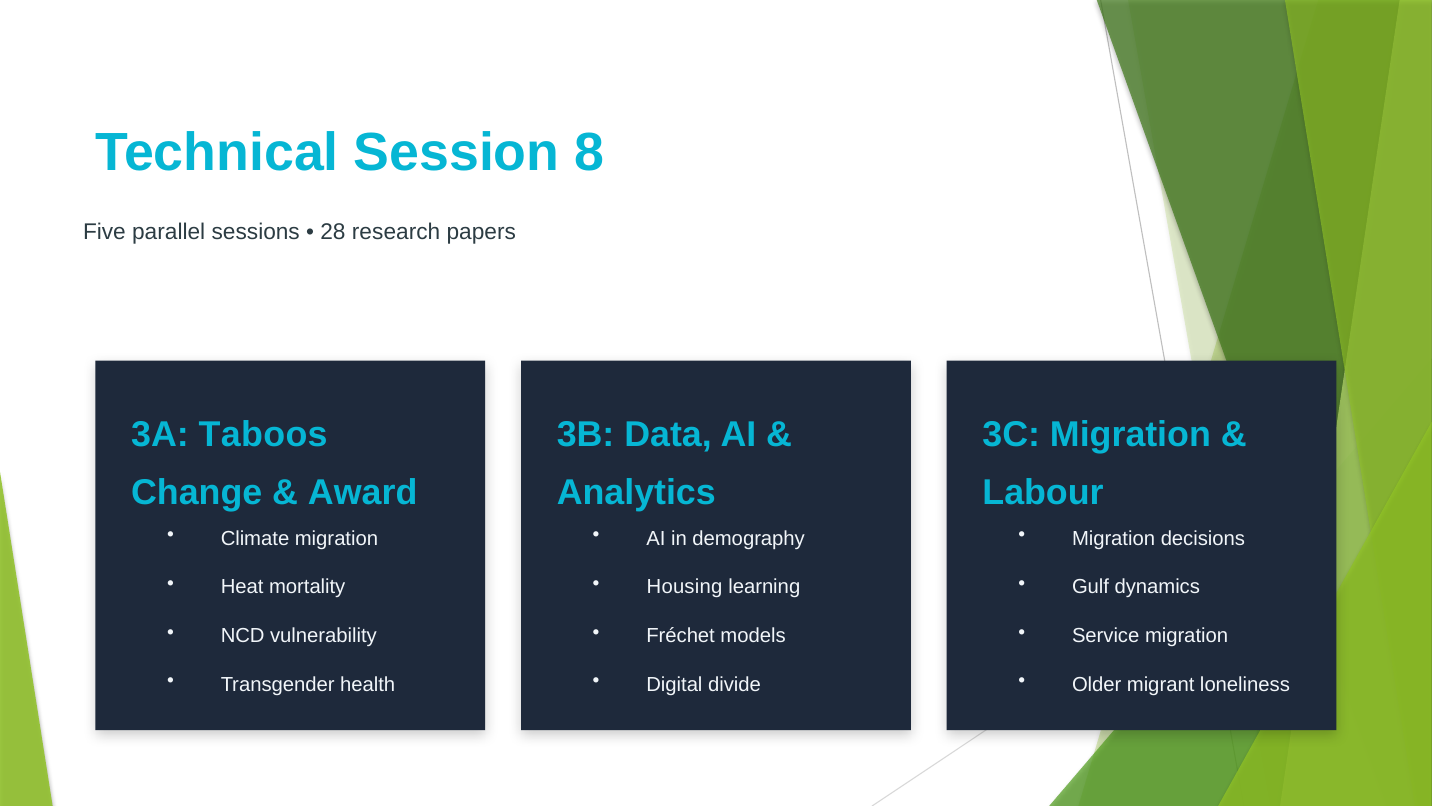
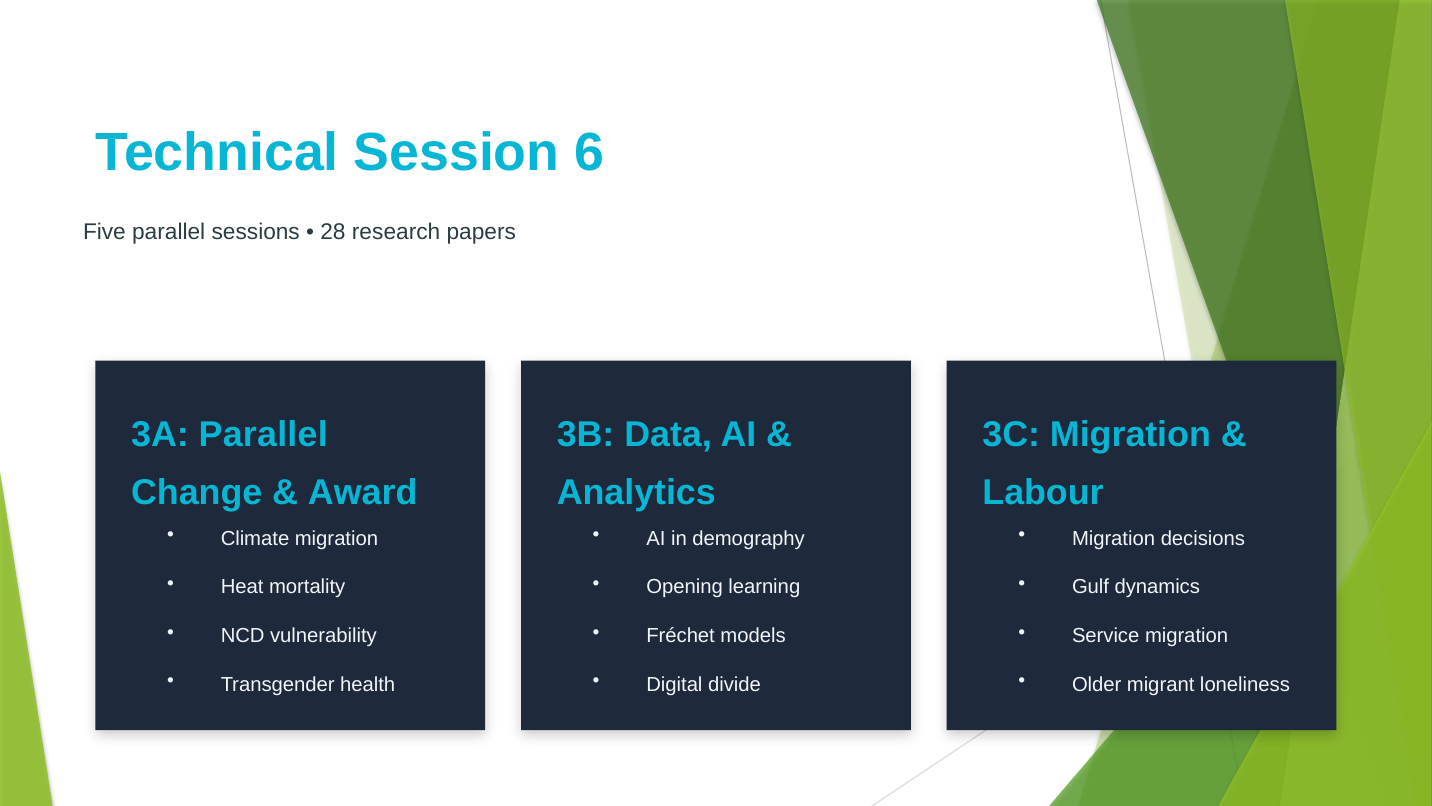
8: 8 -> 6
3A Taboos: Taboos -> Parallel
Housing: Housing -> Opening
